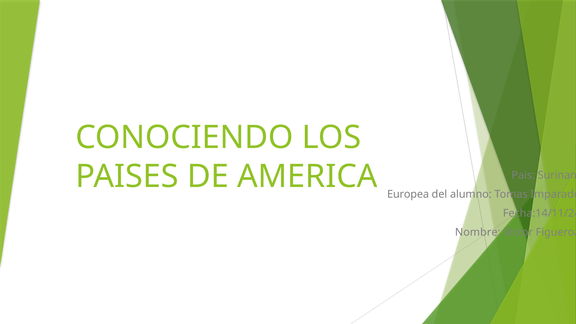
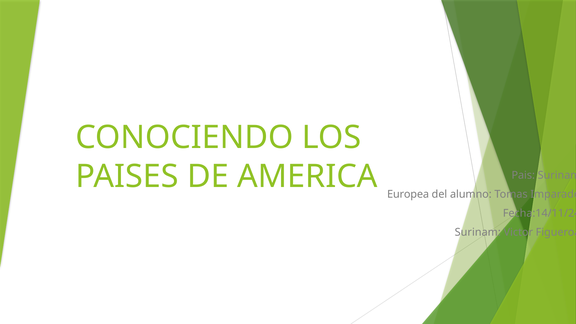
Nombre at (478, 232): Nombre -> Surinam
